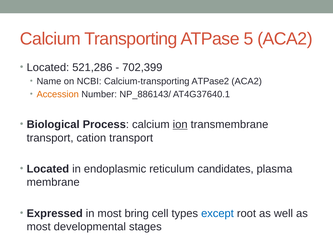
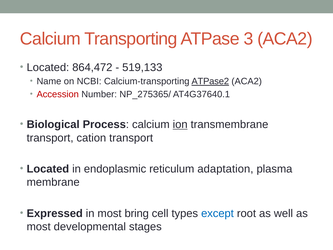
5: 5 -> 3
521,286: 521,286 -> 864,472
702,399: 702,399 -> 519,133
ATPase2 underline: none -> present
Accession colour: orange -> red
NP_886143/: NP_886143/ -> NP_275365/
candidates: candidates -> adaptation
